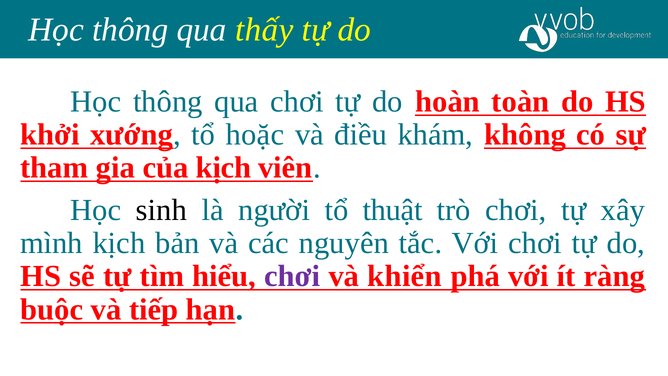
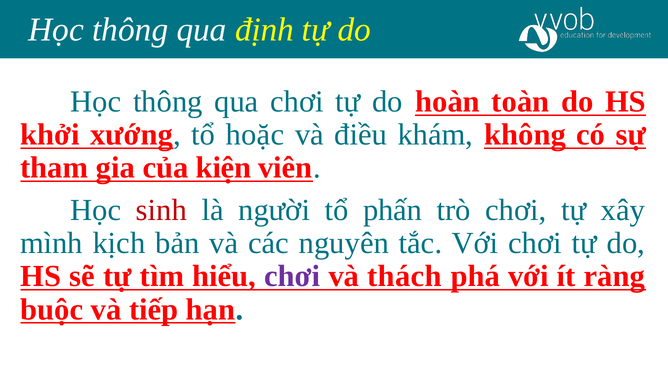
thấy: thấy -> định
của kịch: kịch -> kiện
sinh colour: black -> red
thuật: thuật -> phấn
khiển: khiển -> thách
